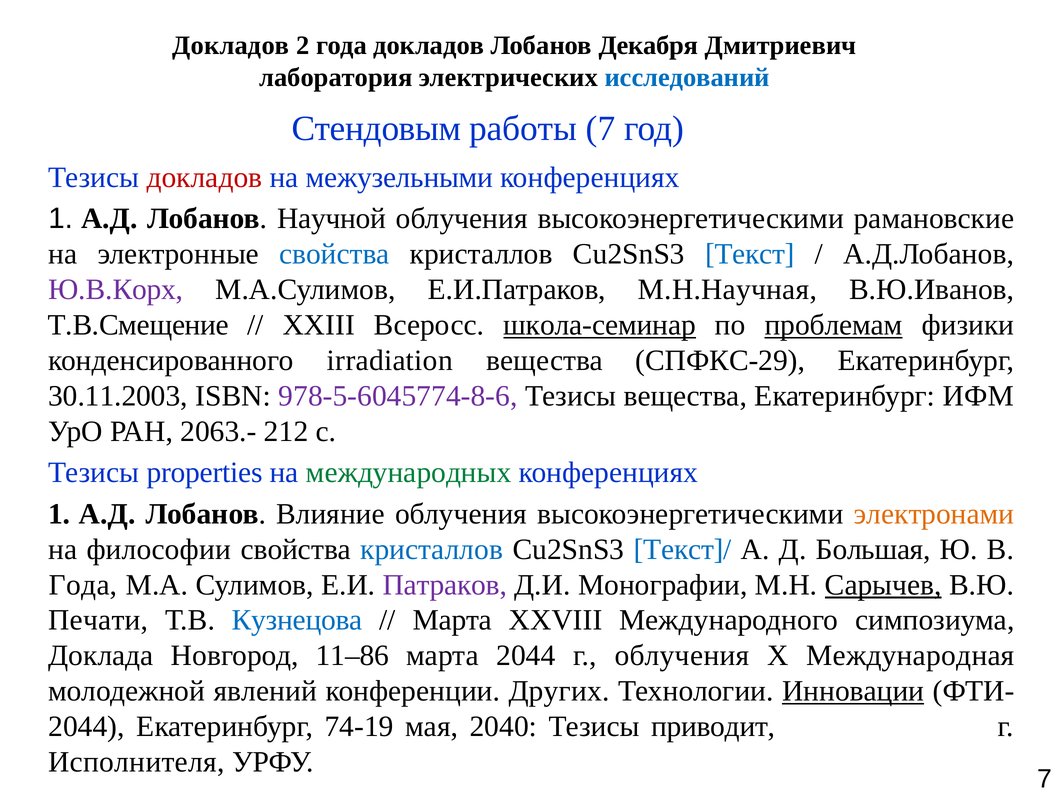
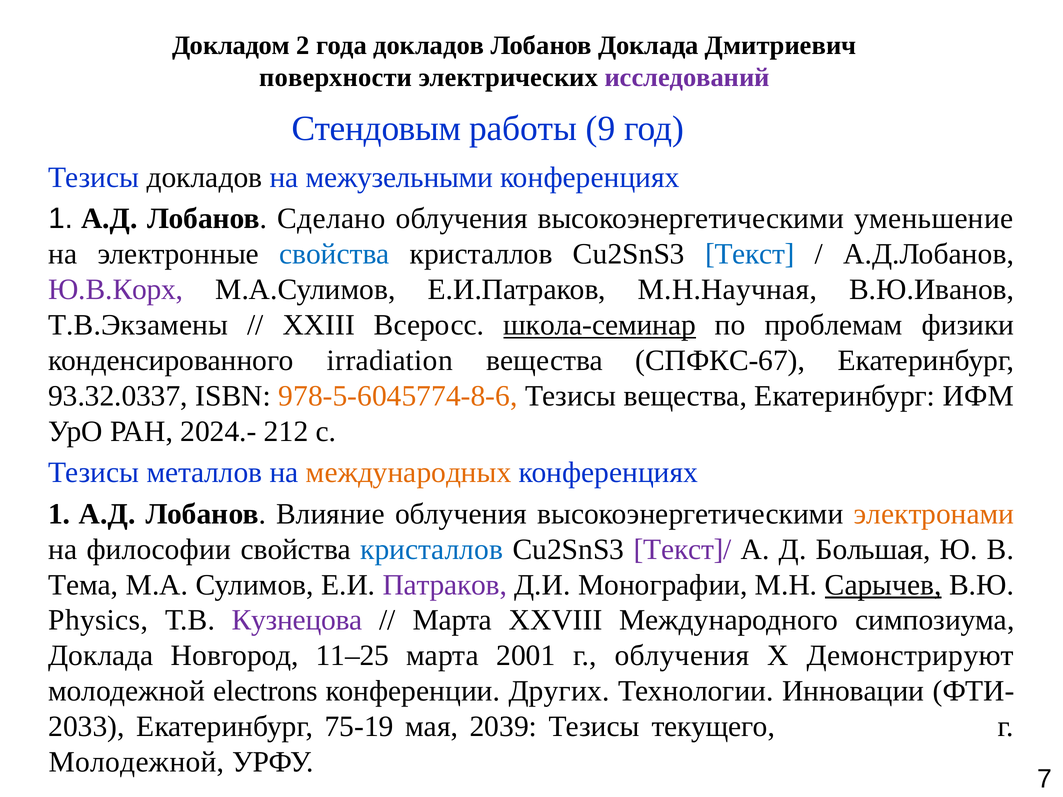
Докладов at (231, 46): Докладов -> Докладом
Лобанов Декабря: Декабря -> Доклада
лаборатория: лаборатория -> поверхности
исследований colour: blue -> purple
работы 7: 7 -> 9
докладов at (204, 177) colour: red -> black
Научной: Научной -> Сделано
рамановские: рамановские -> уменьшение
Т.В.Смещение: Т.В.Смещение -> Т.В.Экзамены
проблемам underline: present -> none
СПФКС-29: СПФКС-29 -> СПФКС-67
30.11.2003: 30.11.2003 -> 93.32.0337
978-5-6045774-8-6 colour: purple -> orange
2063.-: 2063.- -> 2024.-
properties: properties -> металлов
международных colour: green -> orange
Текст]/ colour: blue -> purple
Года at (83, 585): Года -> Тема
Печати: Печати -> Physics
Кузнецова colour: blue -> purple
11–86: 11–86 -> 11–25
марта 2044: 2044 -> 2001
Международная: Международная -> Демонстрируют
явлений: явлений -> electrons
Инновации underline: present -> none
2044 at (86, 727): 2044 -> 2033
74-19: 74-19 -> 75-19
2040: 2040 -> 2039
приводит: приводит -> текущего
Исполнителя at (136, 762): Исполнителя -> Молодежной
